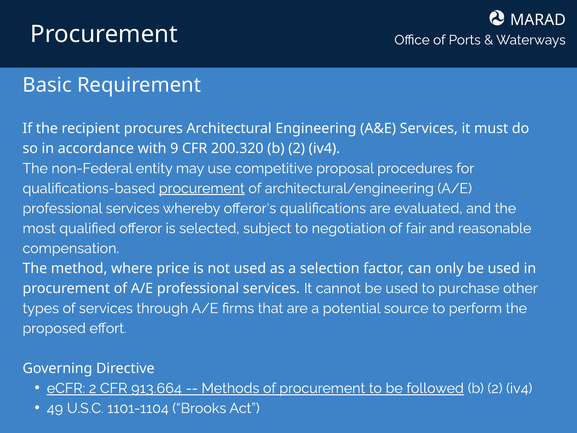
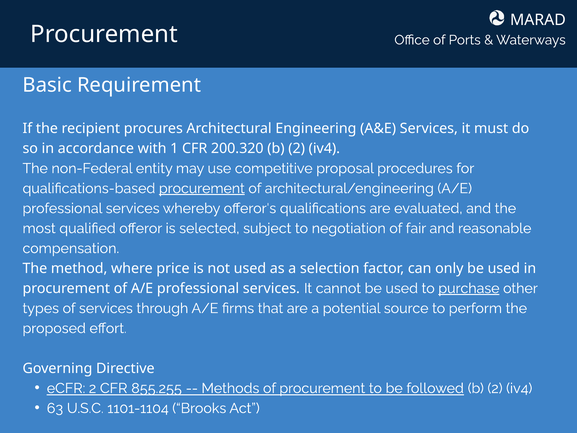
9: 9 -> 1
purchase underline: none -> present
913.664: 913.664 -> 855.255
49: 49 -> 63
